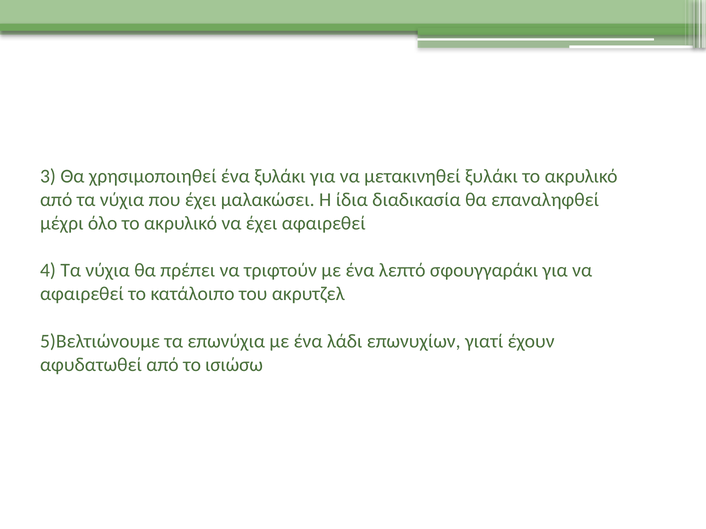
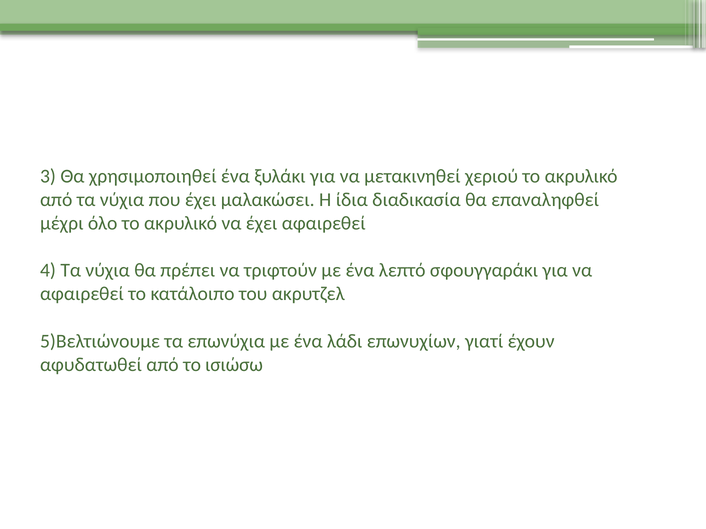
μετακινηθεί ξυλάκι: ξυλάκι -> χεριού
